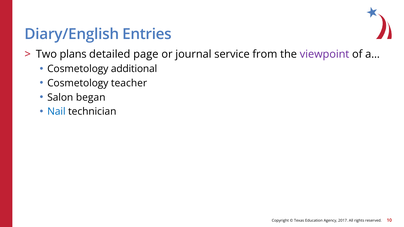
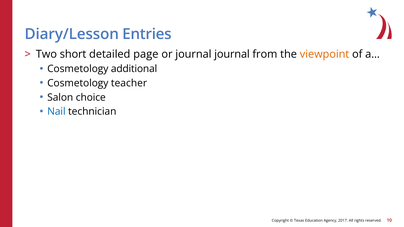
Diary/English: Diary/English -> Diary/Lesson
plans: plans -> short
journal service: service -> journal
viewpoint colour: purple -> orange
began: began -> choice
